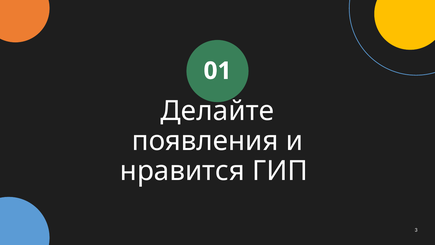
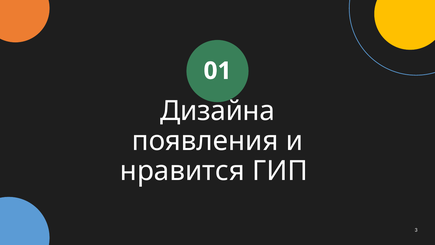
Делайте: Делайте -> Дизайна
